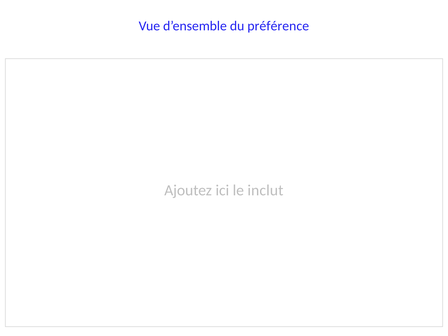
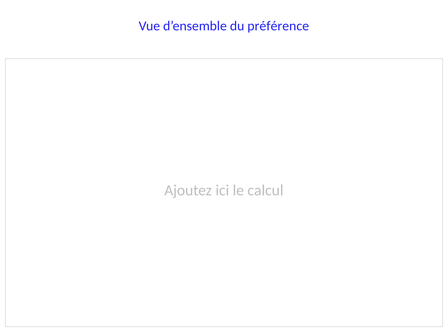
inclut: inclut -> calcul
